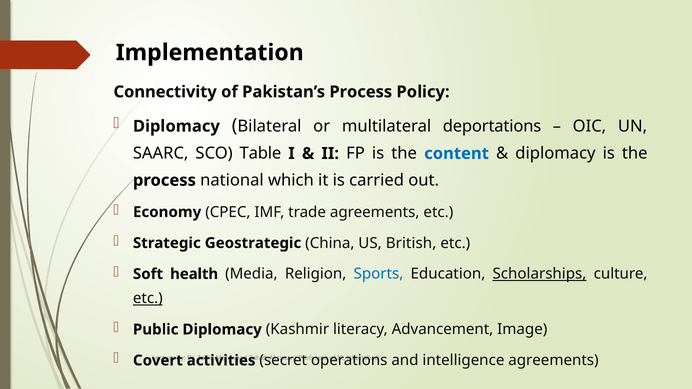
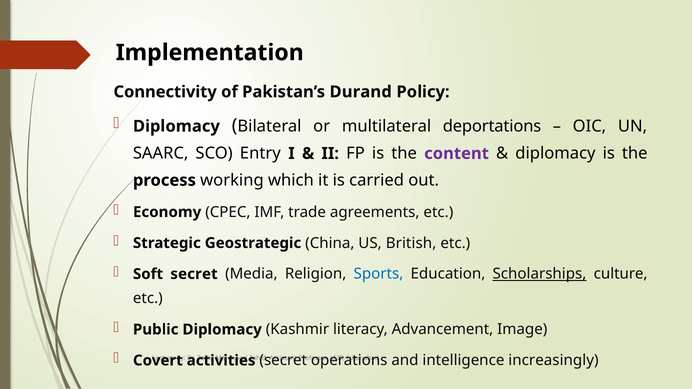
Pakistan’s Process: Process -> Durand
Table: Table -> Entry
content colour: blue -> purple
national: national -> working
Soft health: health -> secret
etc at (148, 299) underline: present -> none
intelligence agreements: agreements -> increasingly
